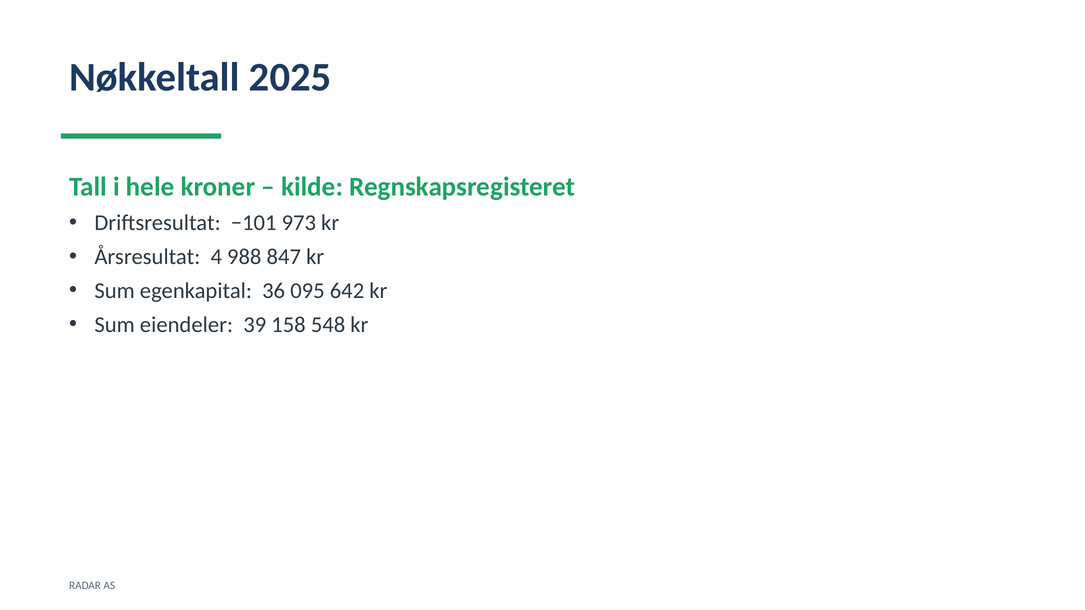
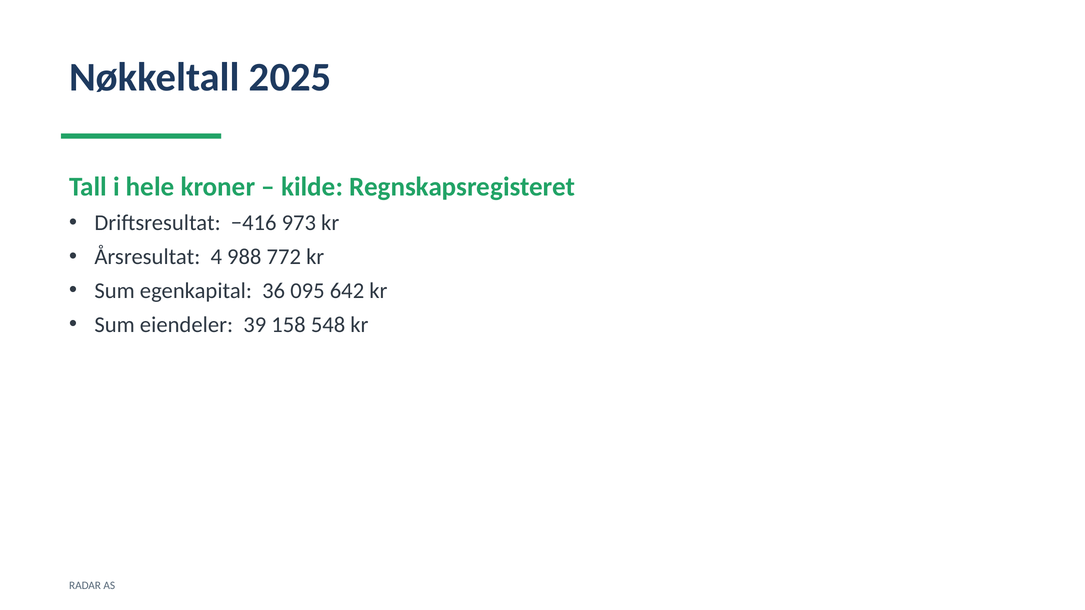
−101: −101 -> −416
847: 847 -> 772
